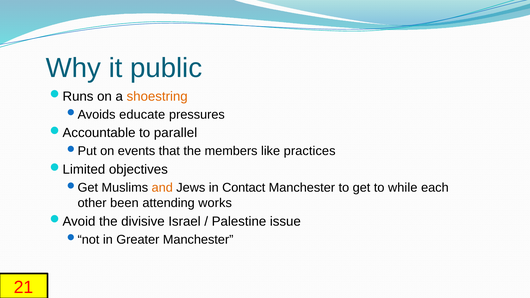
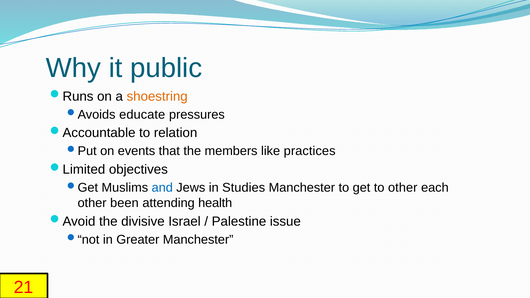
parallel: parallel -> relation
and colour: orange -> blue
Contact: Contact -> Studies
to while: while -> other
works: works -> health
